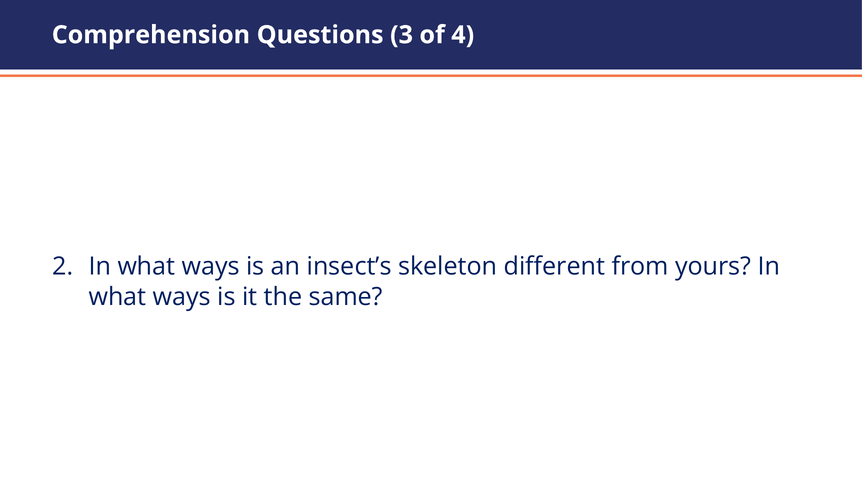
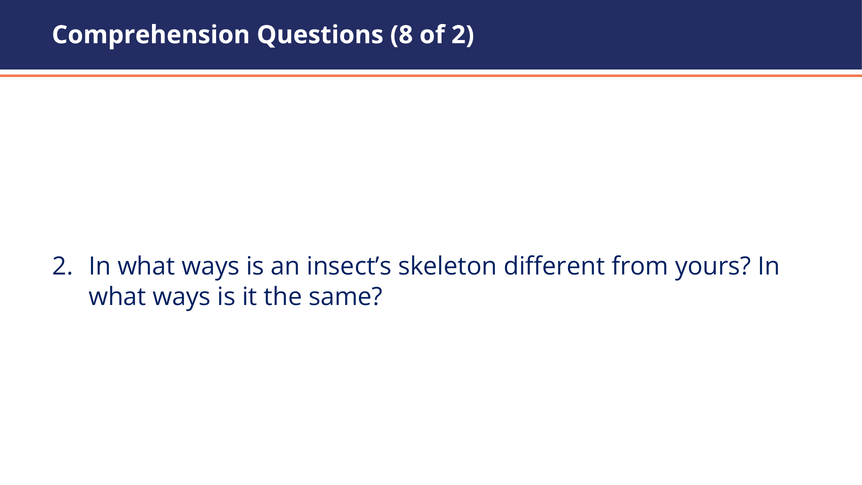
3: 3 -> 8
of 4: 4 -> 2
